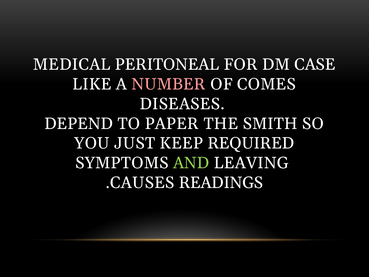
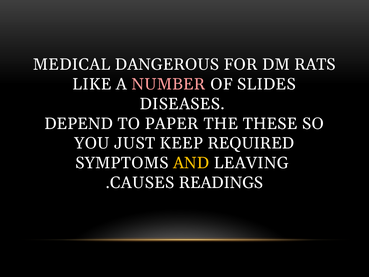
PERITONEAL: PERITONEAL -> DANGEROUS
CASE: CASE -> RATS
COMES: COMES -> SLIDES
SMITH: SMITH -> THESE
AND colour: light green -> yellow
